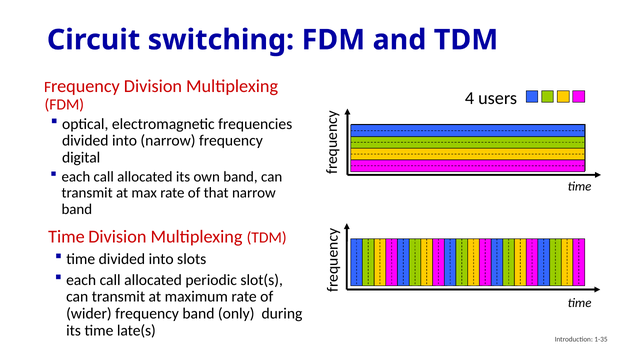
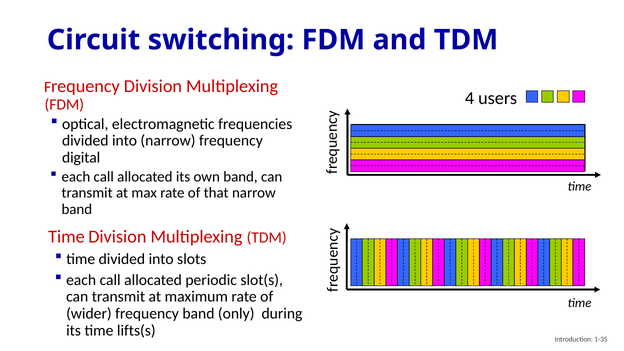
late(s: late(s -> lifts(s
